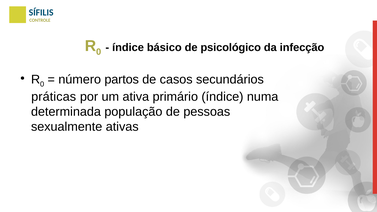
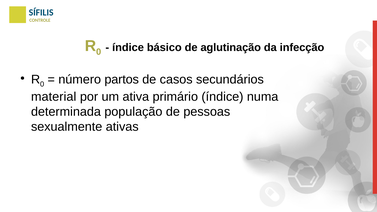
psicológico: psicológico -> aglutinação
práticas: práticas -> material
